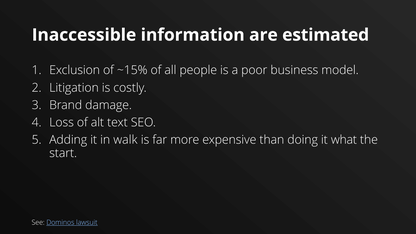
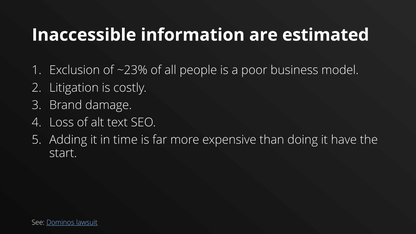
~15%: ~15% -> ~23%
walk: walk -> time
what: what -> have
